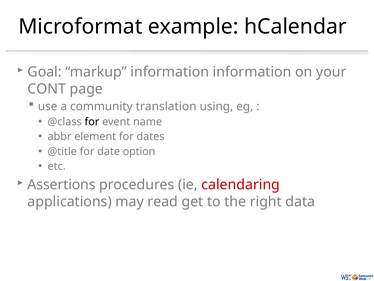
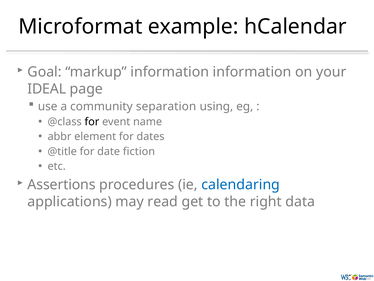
CONT: CONT -> IDEAL
translation: translation -> separation
option: option -> fiction
calendaring colour: red -> blue
